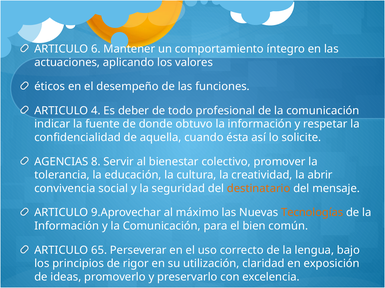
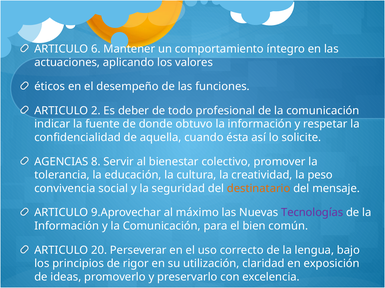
4: 4 -> 2
abrir: abrir -> peso
Tecnologías colour: orange -> purple
65: 65 -> 20
